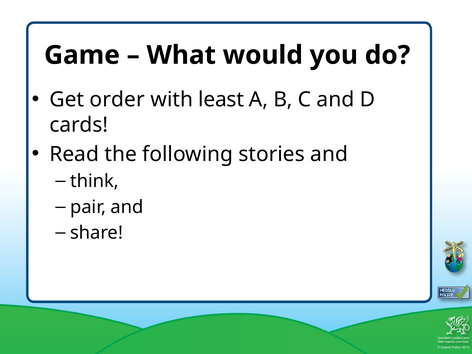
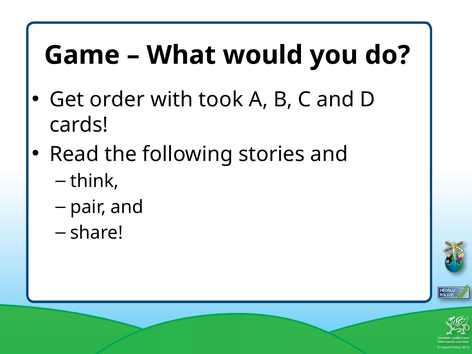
least: least -> took
